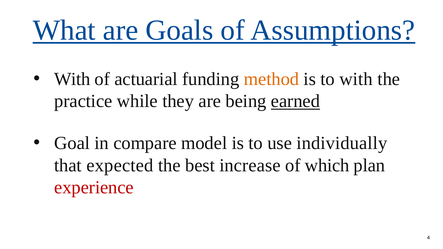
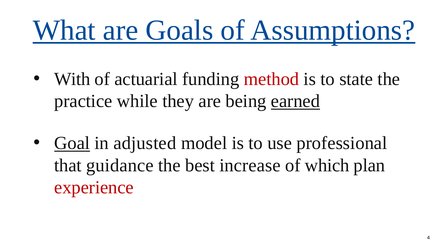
method colour: orange -> red
to with: with -> state
Goal underline: none -> present
compare: compare -> adjusted
individually: individually -> professional
expected: expected -> guidance
